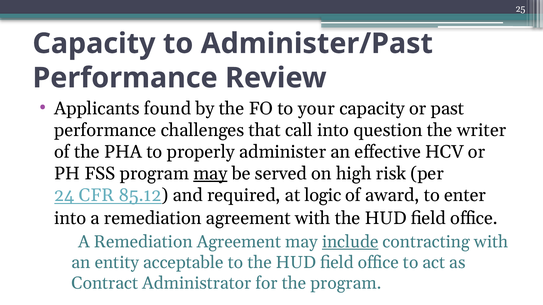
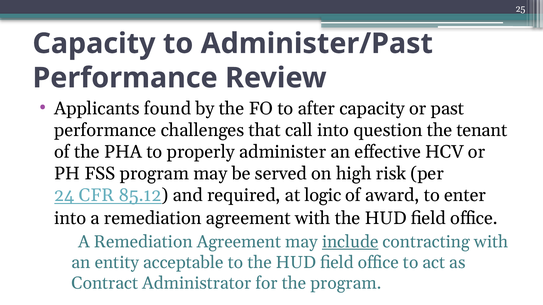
your: your -> after
writer: writer -> tenant
may at (210, 174) underline: present -> none
